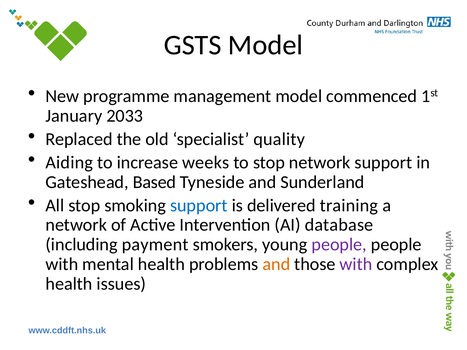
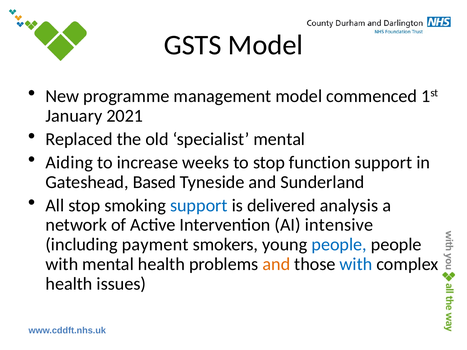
2033: 2033 -> 2021
specialist quality: quality -> mental
stop network: network -> function
training: training -> analysis
database: database -> intensive
people at (339, 245) colour: purple -> blue
with at (356, 264) colour: purple -> blue
